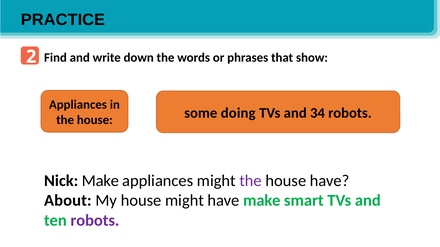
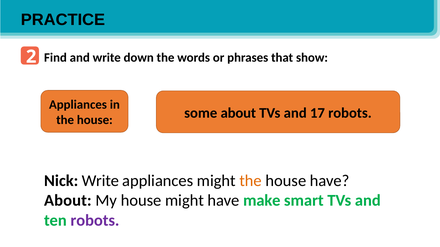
some doing: doing -> about
34: 34 -> 17
Nick Make: Make -> Write
the at (251, 181) colour: purple -> orange
